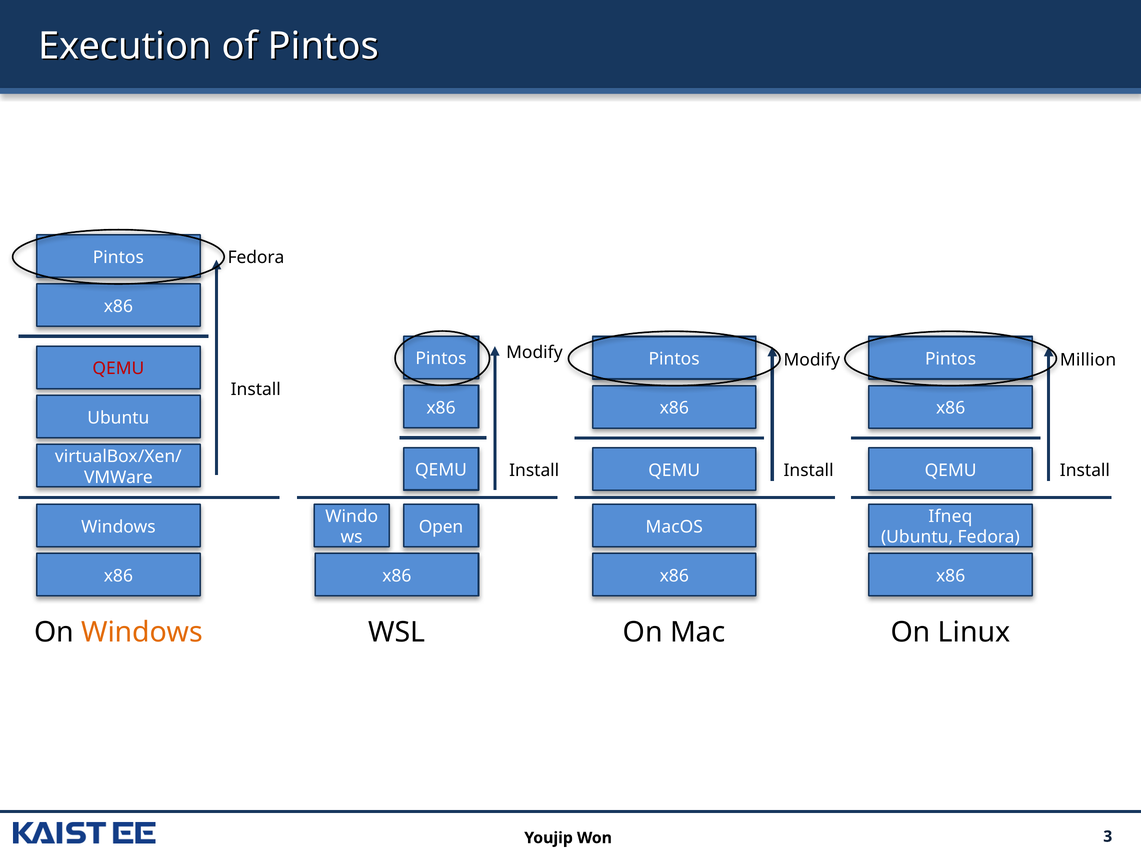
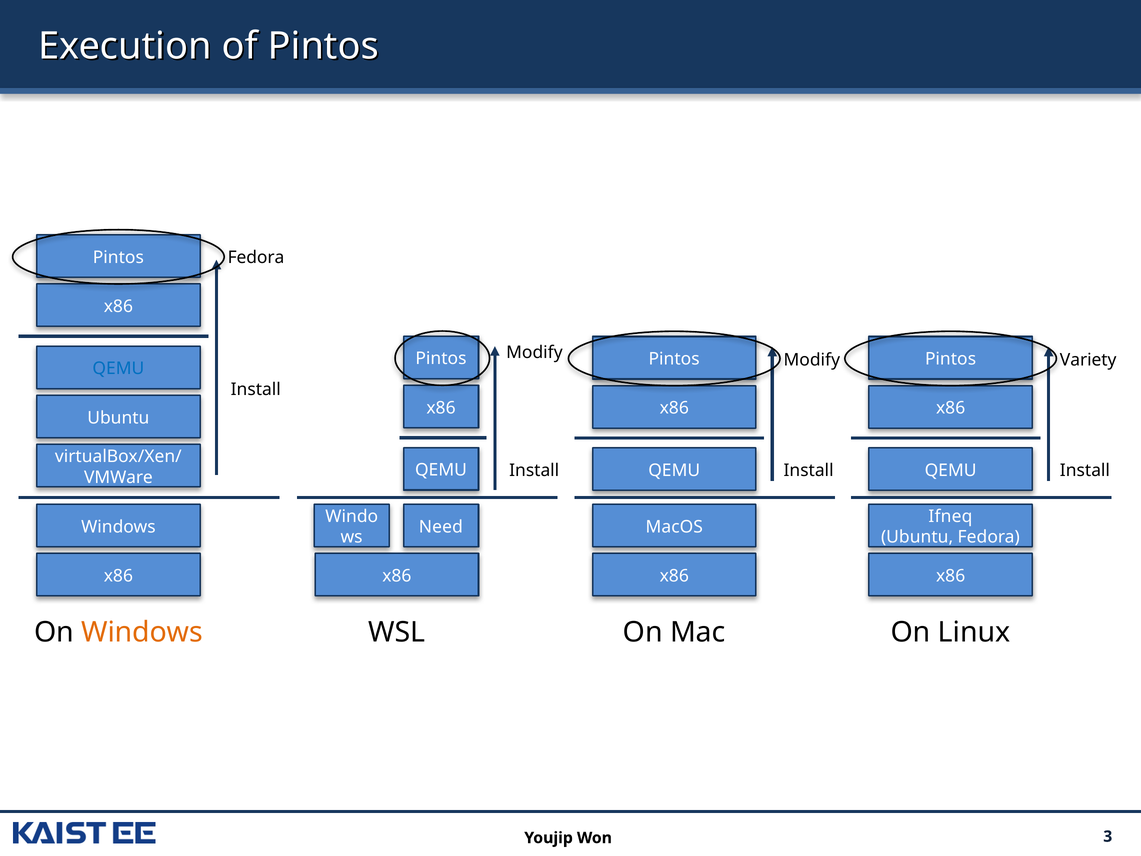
Million: Million -> Variety
QEMU at (118, 368) colour: red -> blue
Open: Open -> Need
